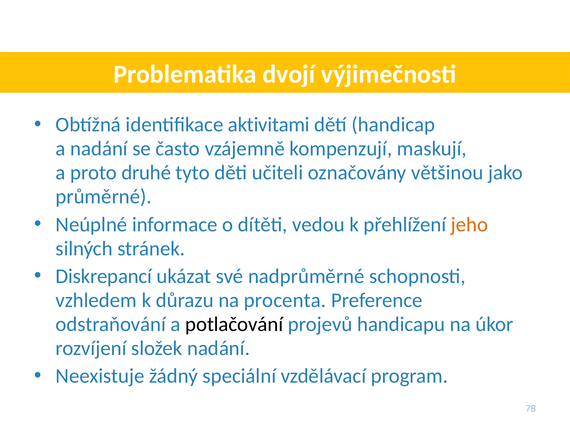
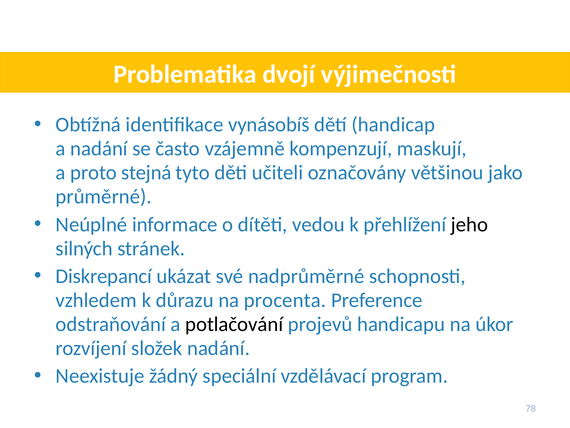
aktivitami: aktivitami -> vynásobíš
druhé: druhé -> stejná
jeho colour: orange -> black
